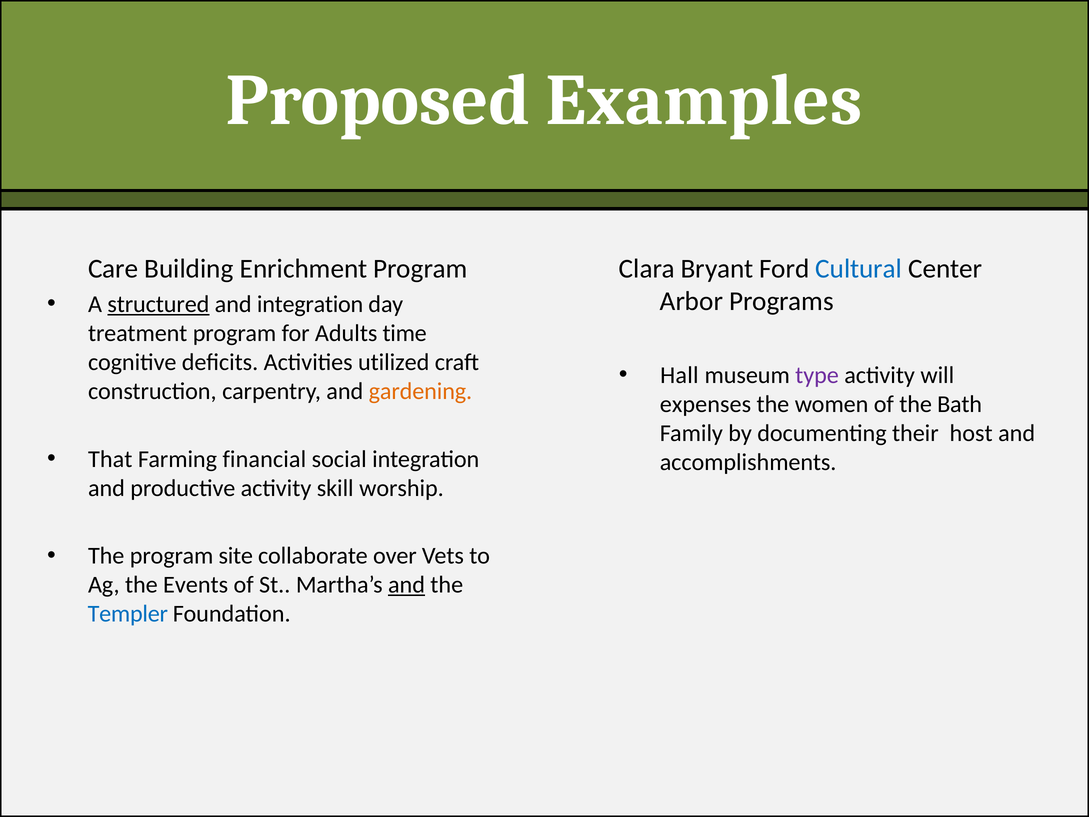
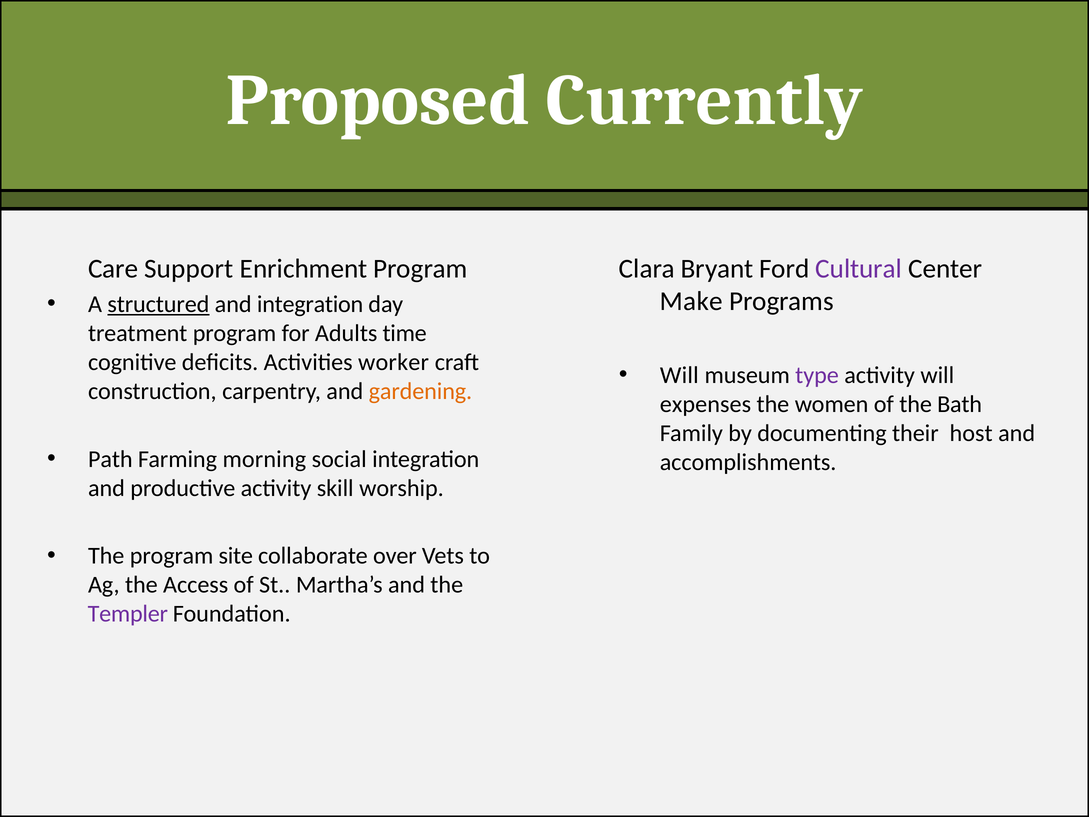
Examples: Examples -> Currently
Building: Building -> Support
Cultural colour: blue -> purple
Arbor: Arbor -> Make
utilized: utilized -> worker
Hall at (679, 375): Hall -> Will
That: That -> Path
financial: financial -> morning
Events: Events -> Access
and at (407, 585) underline: present -> none
Templer colour: blue -> purple
